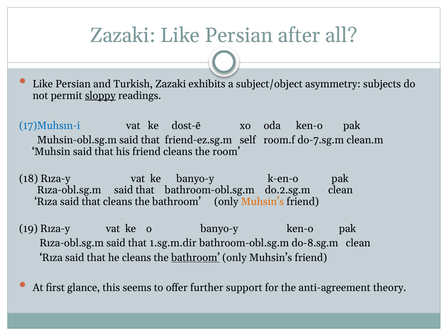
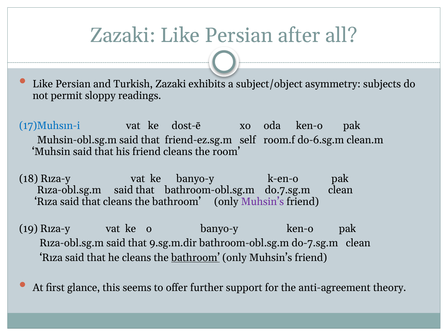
sloppy underline: present -> none
do-7.sg.m: do-7.sg.m -> do-6.sg.m
do.2.sg.m: do.2.sg.m -> do.7.sg.m
Muhsin’s at (262, 202) colour: orange -> purple
1.sg.m.dir: 1.sg.m.dir -> 9.sg.m.dir
do-8.sg.m: do-8.sg.m -> do-7.sg.m
